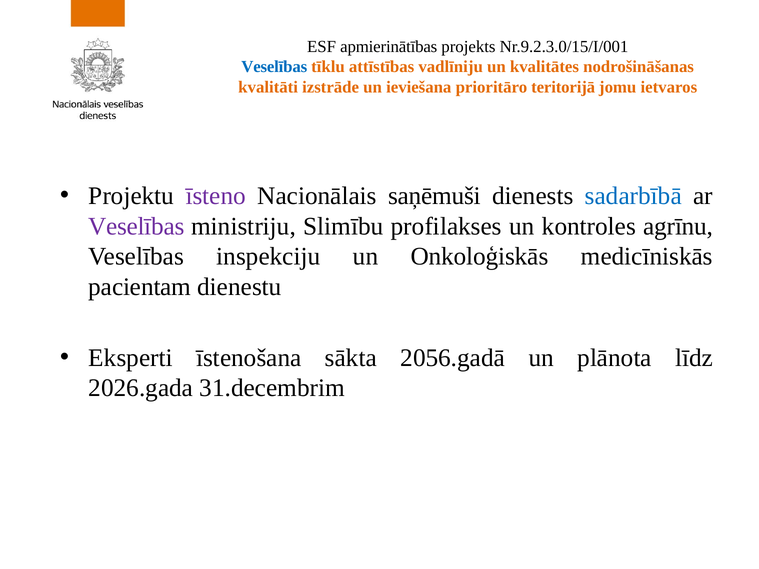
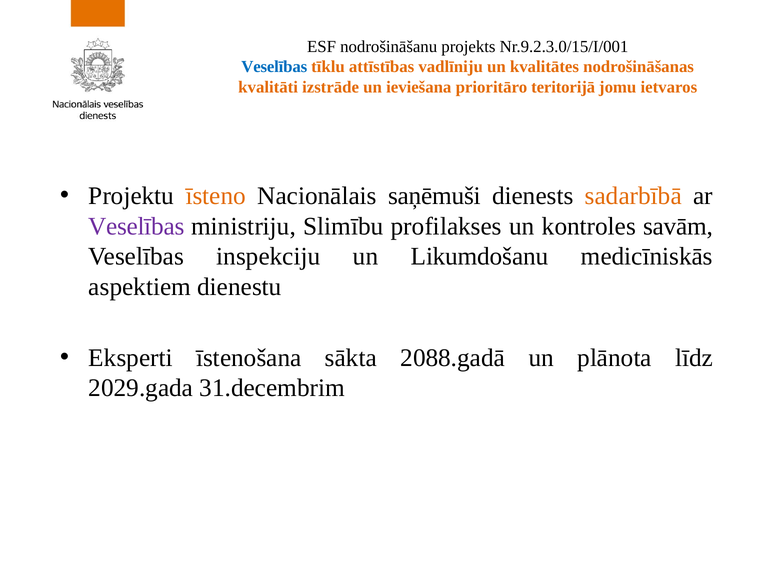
apmierinātības: apmierinātības -> nodrošināšanu
īsteno colour: purple -> orange
sadarbībā colour: blue -> orange
agrīnu: agrīnu -> savām
Onkoloģiskās: Onkoloģiskās -> Likumdošanu
pacientam: pacientam -> aspektiem
2056.gadā: 2056.gadā -> 2088.gadā
2026.gada: 2026.gada -> 2029.gada
